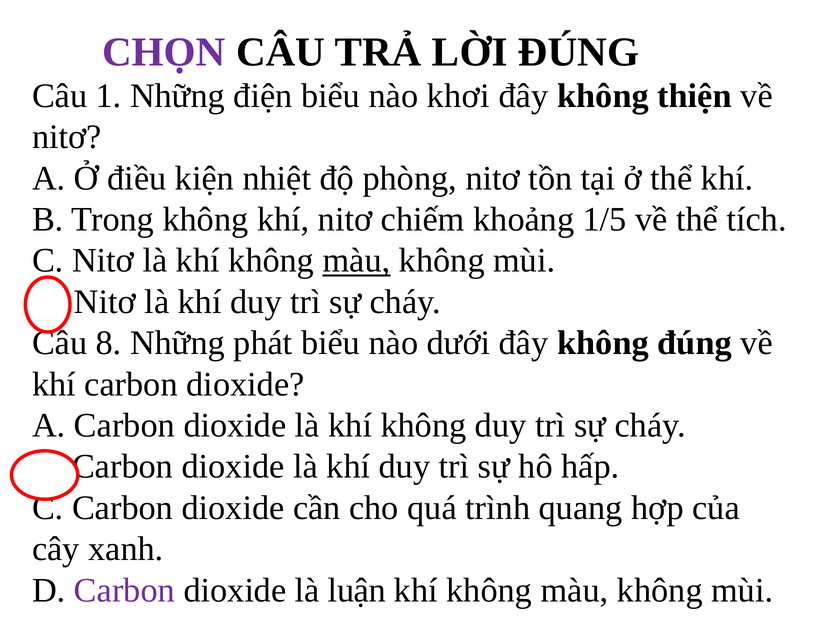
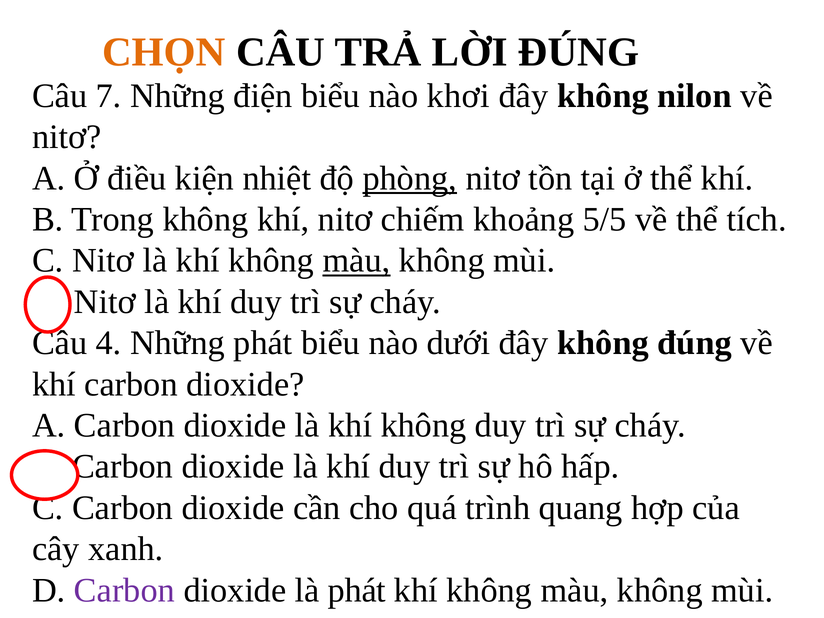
CHỌN colour: purple -> orange
1: 1 -> 7
thiện: thiện -> nilon
phòng underline: none -> present
1/5: 1/5 -> 5/5
8: 8 -> 4
là luận: luận -> phát
